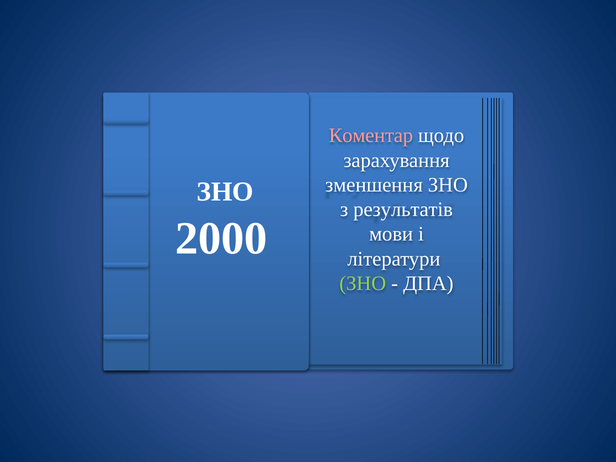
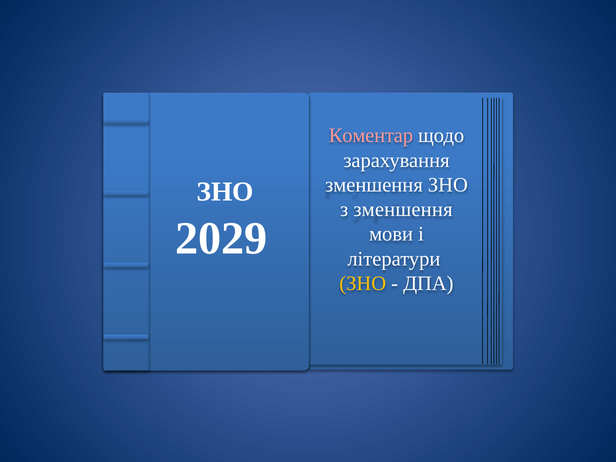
з результатів: результатів -> зменшення
2000: 2000 -> 2029
ЗНО at (363, 283) colour: light green -> yellow
